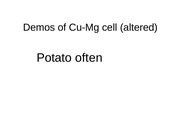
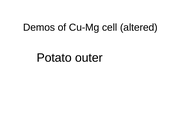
often: often -> outer
